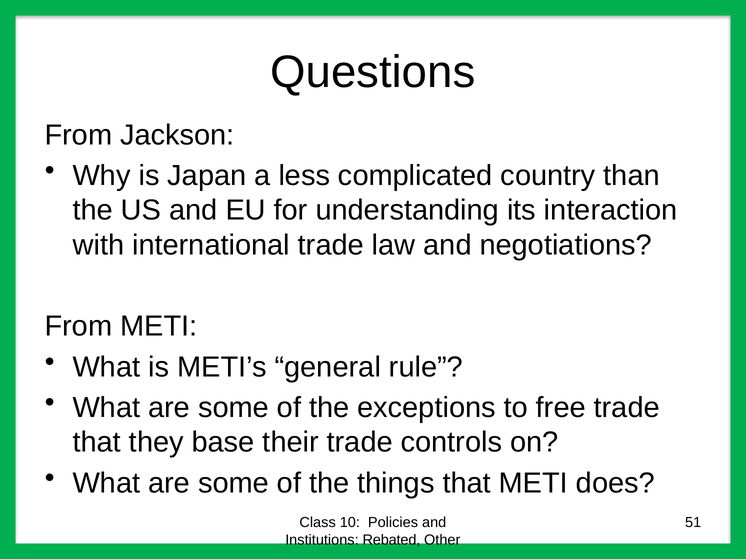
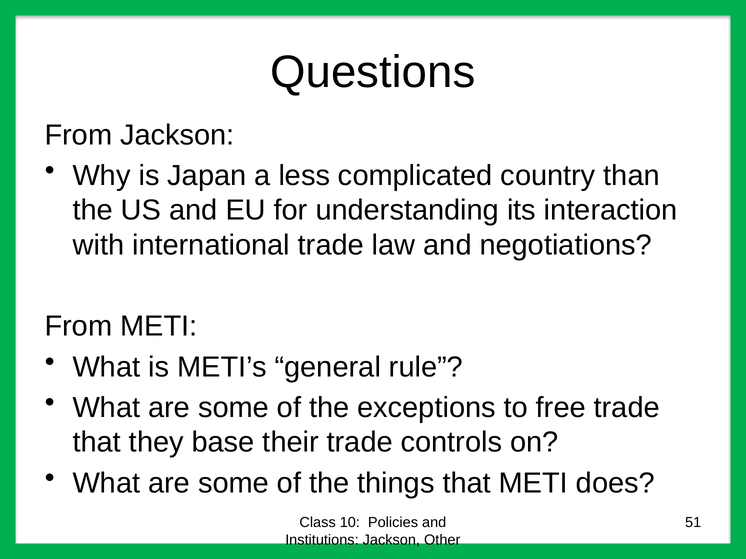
Institutions Rebated: Rebated -> Jackson
